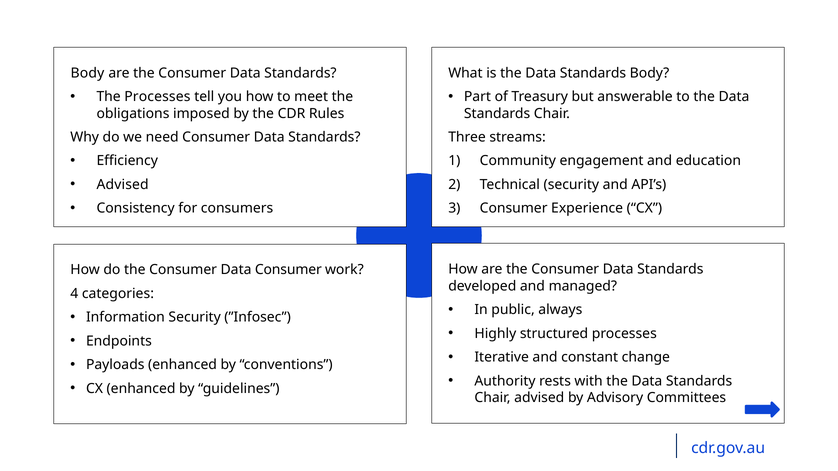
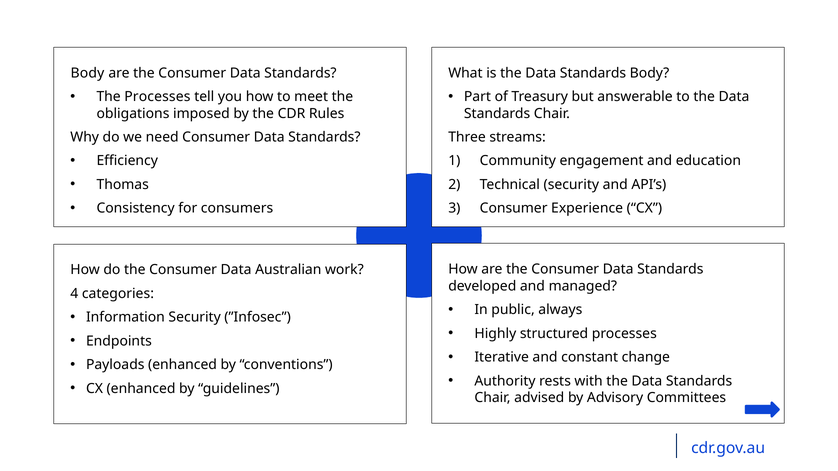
Advised at (123, 185): Advised -> Thomas
Data Consumer: Consumer -> Australian
